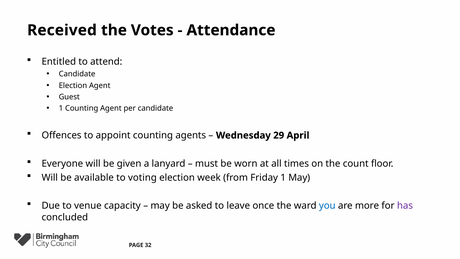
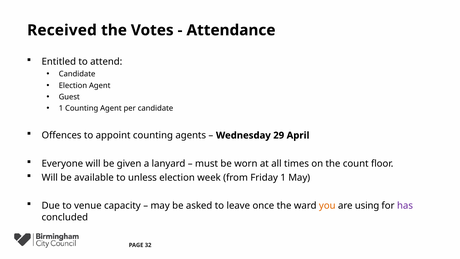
voting: voting -> unless
you colour: blue -> orange
more: more -> using
